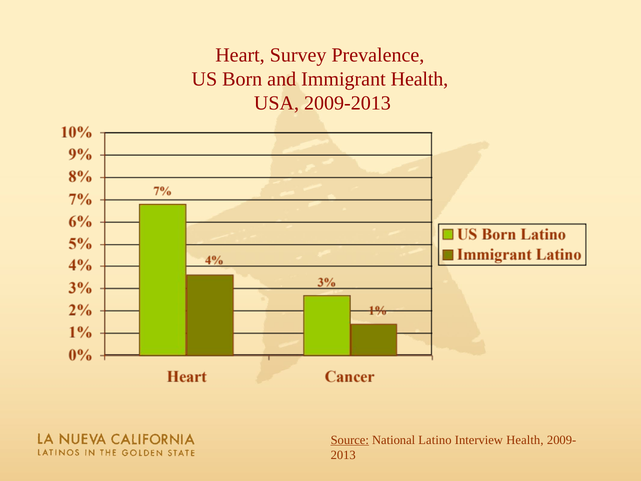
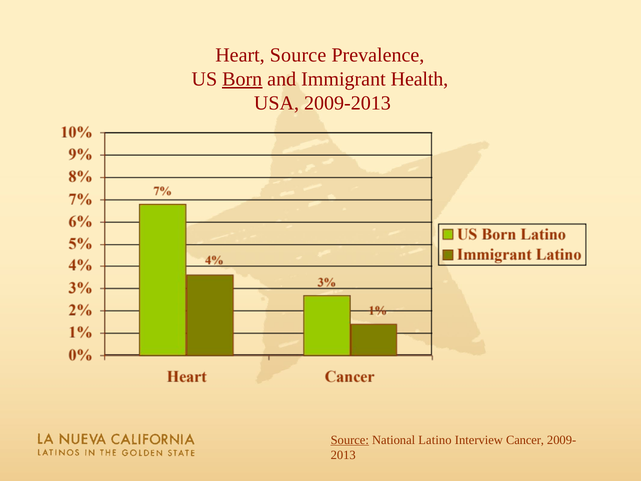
Heart Survey: Survey -> Source
Born underline: none -> present
Interview Health: Health -> Cancer
